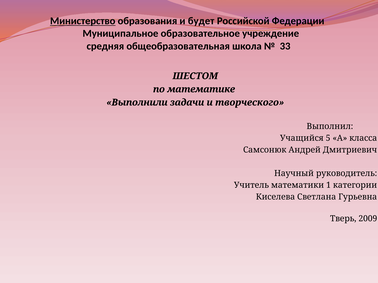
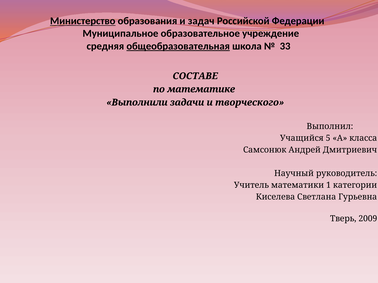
будет: будет -> задач
общеобразовательная underline: none -> present
ШЕСТОМ: ШЕСТОМ -> СОСТАВЕ
